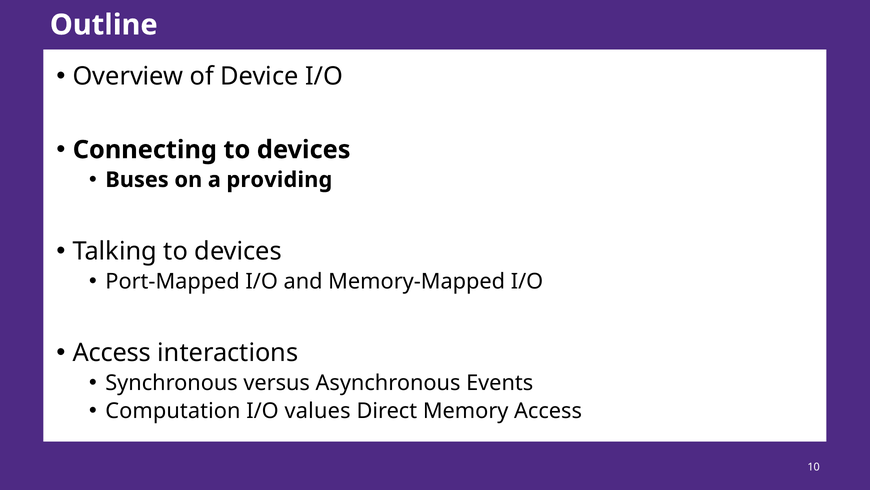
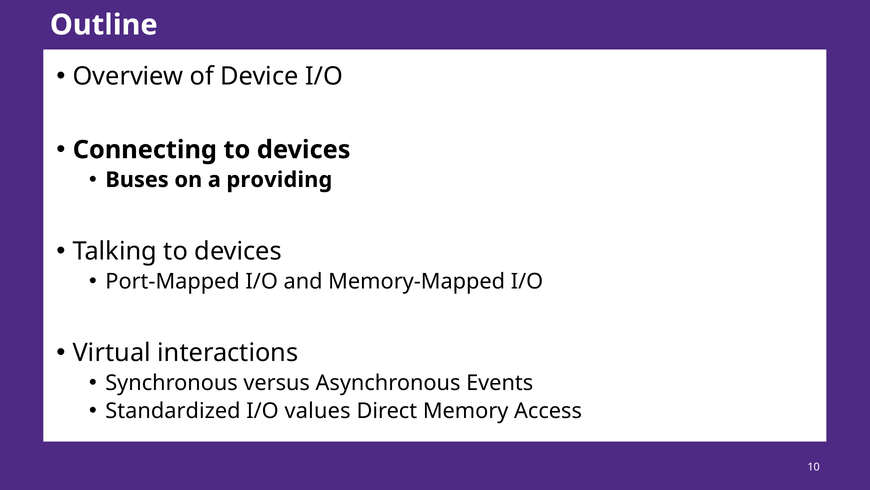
Access at (112, 353): Access -> Virtual
Computation: Computation -> Standardized
